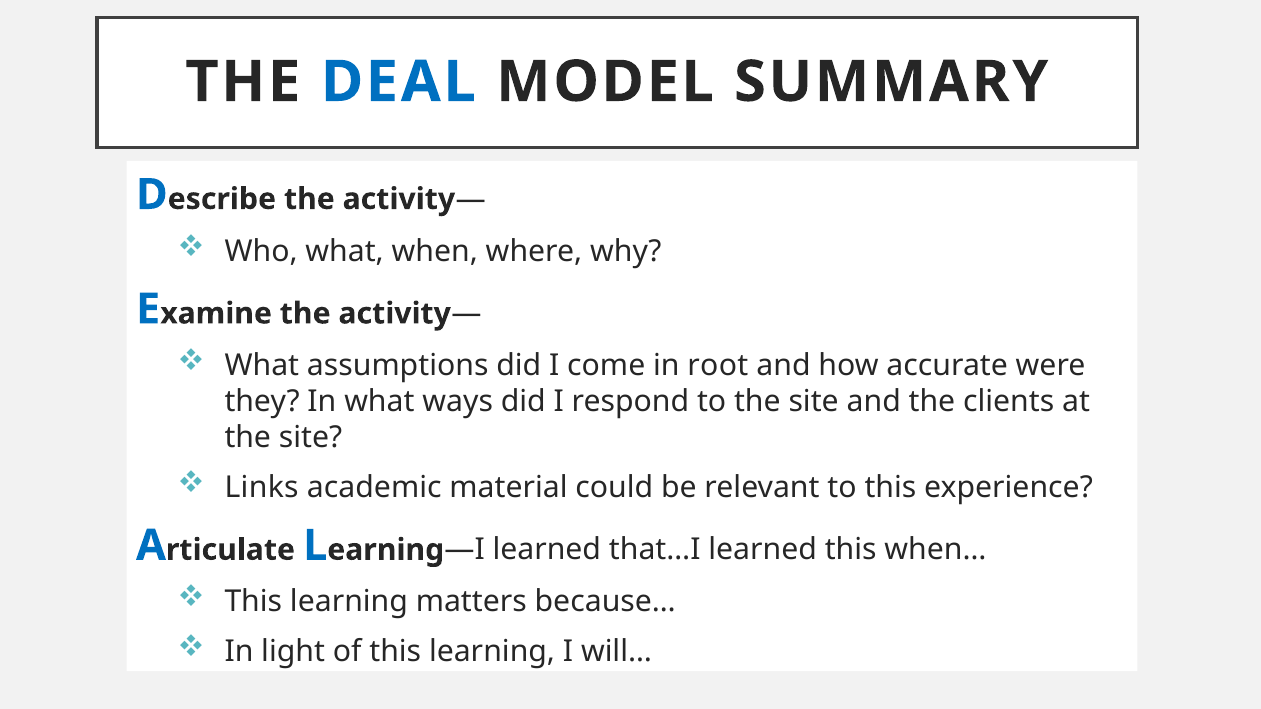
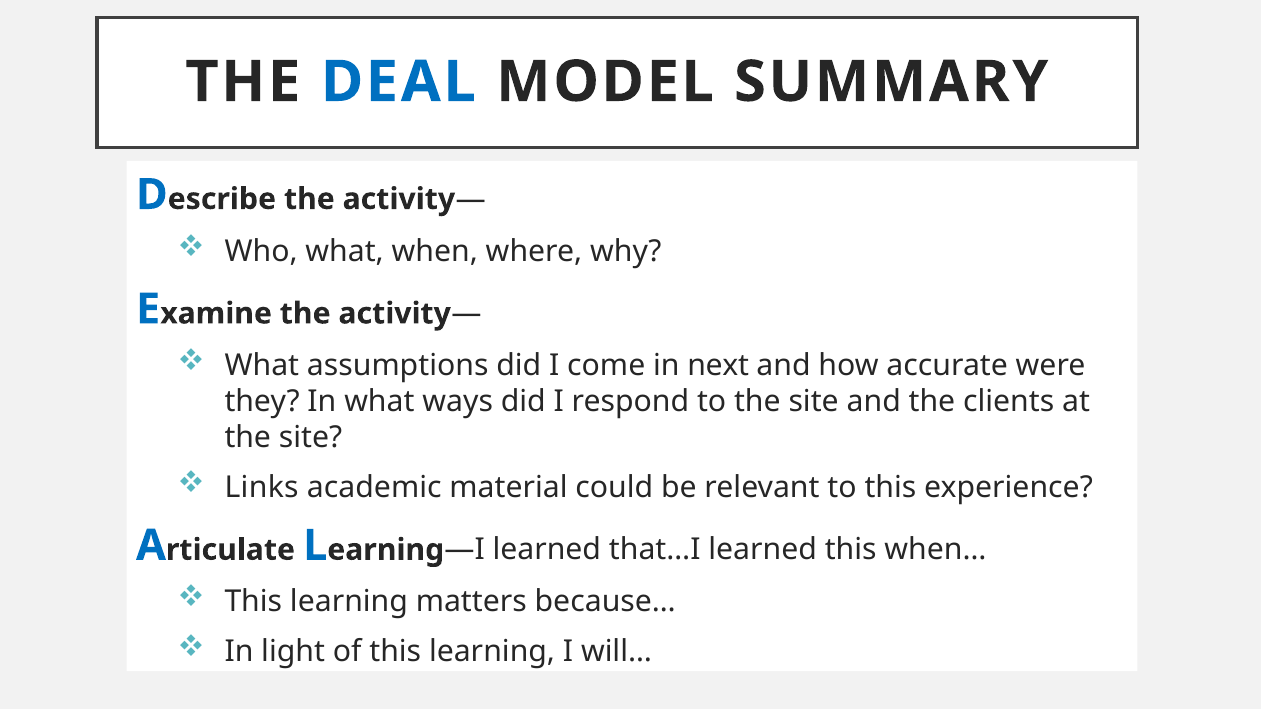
root: root -> next
